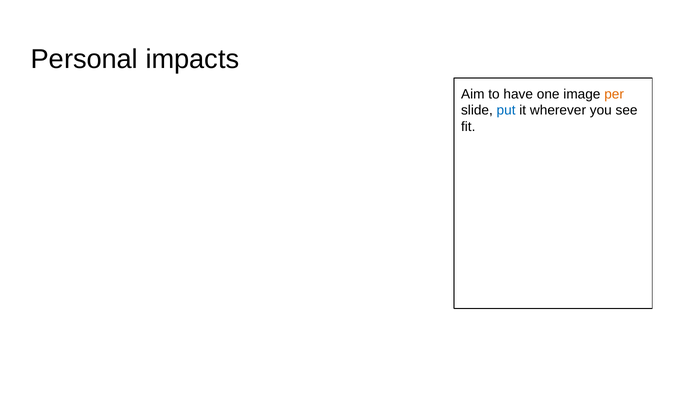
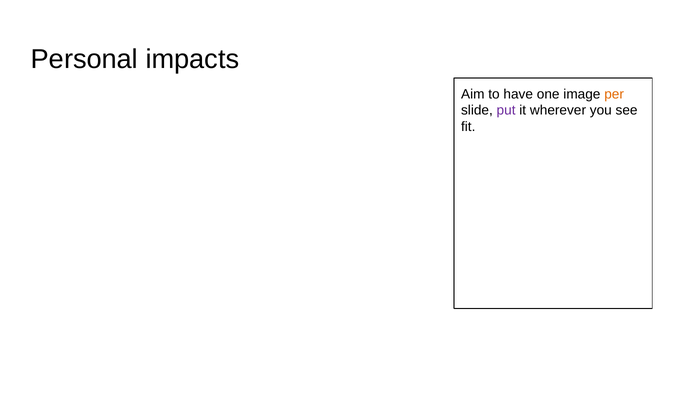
put colour: blue -> purple
